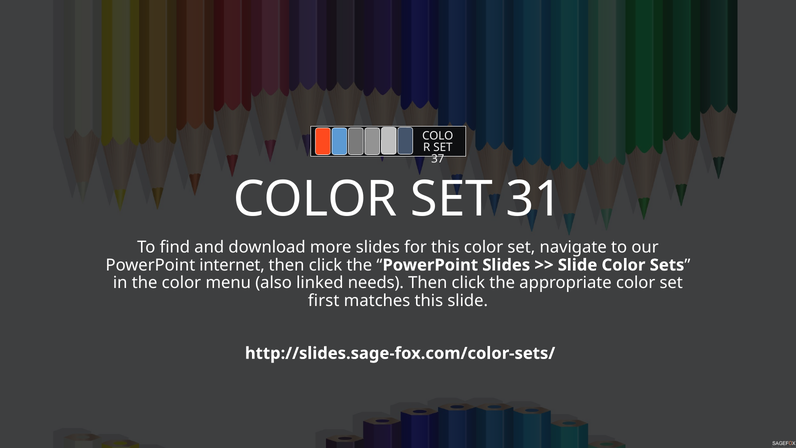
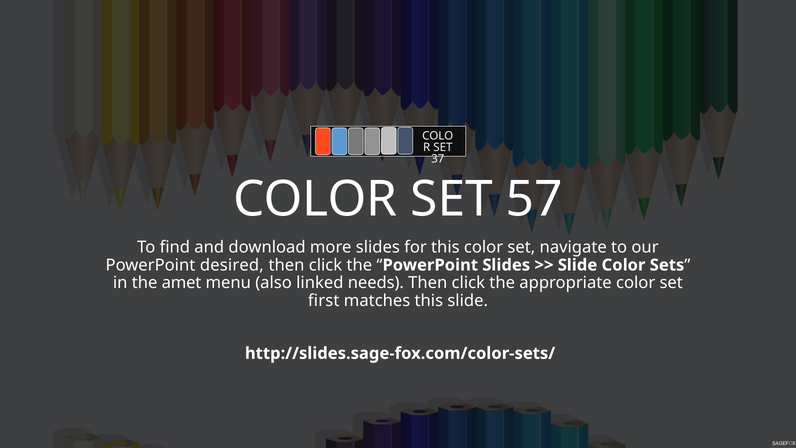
31: 31 -> 57
internet: internet -> desired
the color: color -> amet
